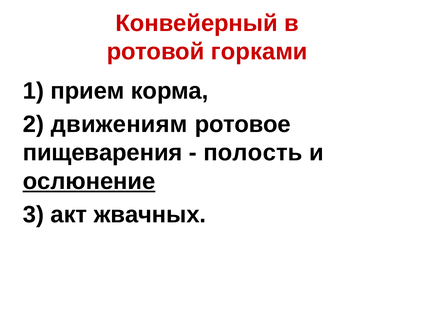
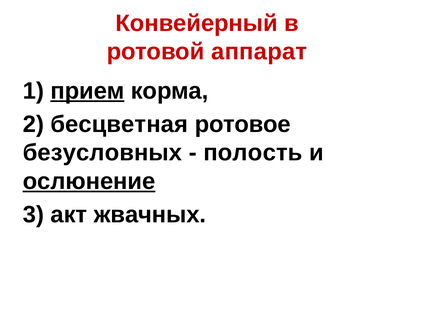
горками: горками -> аппарат
прием underline: none -> present
движениям: движениям -> бесцветная
пищеварения: пищеварения -> безусловных
